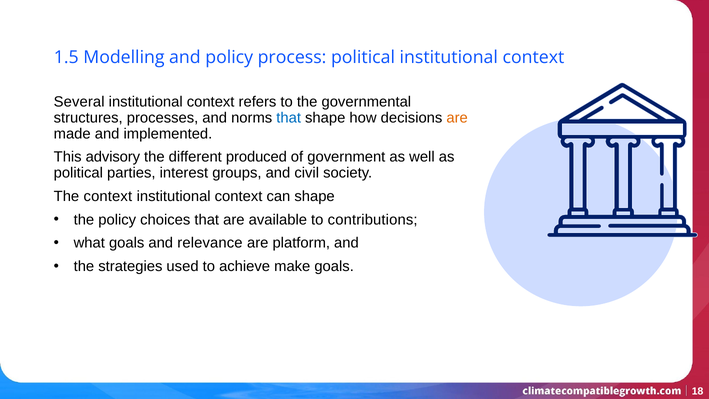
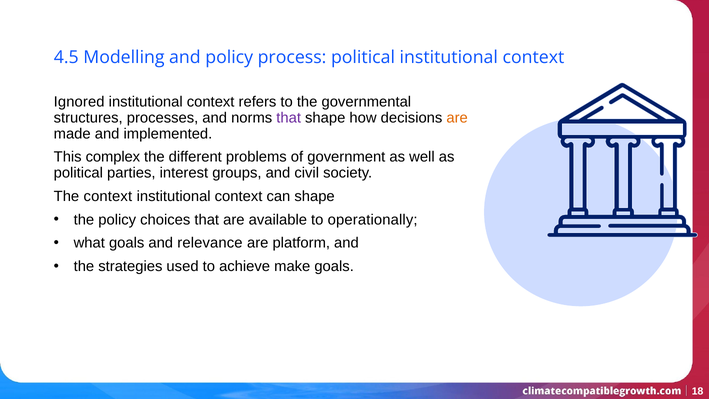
1.5: 1.5 -> 4.5
Several: Several -> Ignored
that at (289, 118) colour: blue -> purple
advisory: advisory -> complex
produced: produced -> problems
contributions: contributions -> operationally
